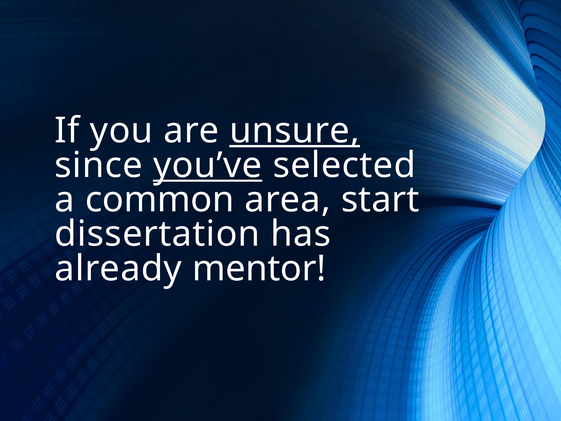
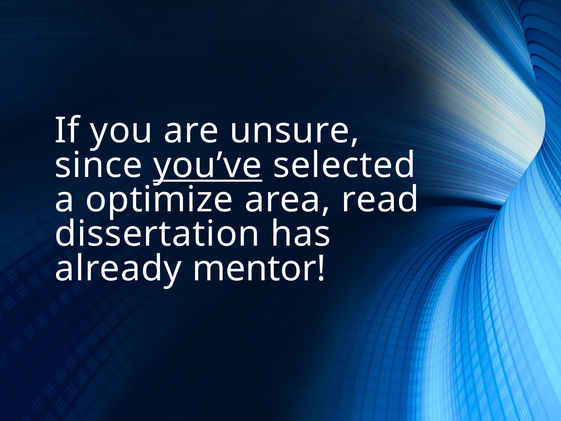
unsure underline: present -> none
common: common -> optimize
start: start -> read
